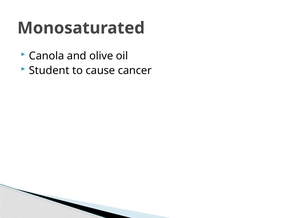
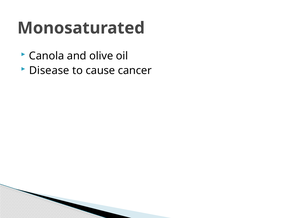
Student: Student -> Disease
